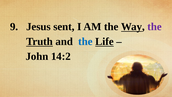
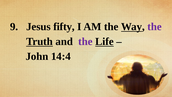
sent: sent -> fifty
the at (85, 41) colour: blue -> purple
14:2: 14:2 -> 14:4
